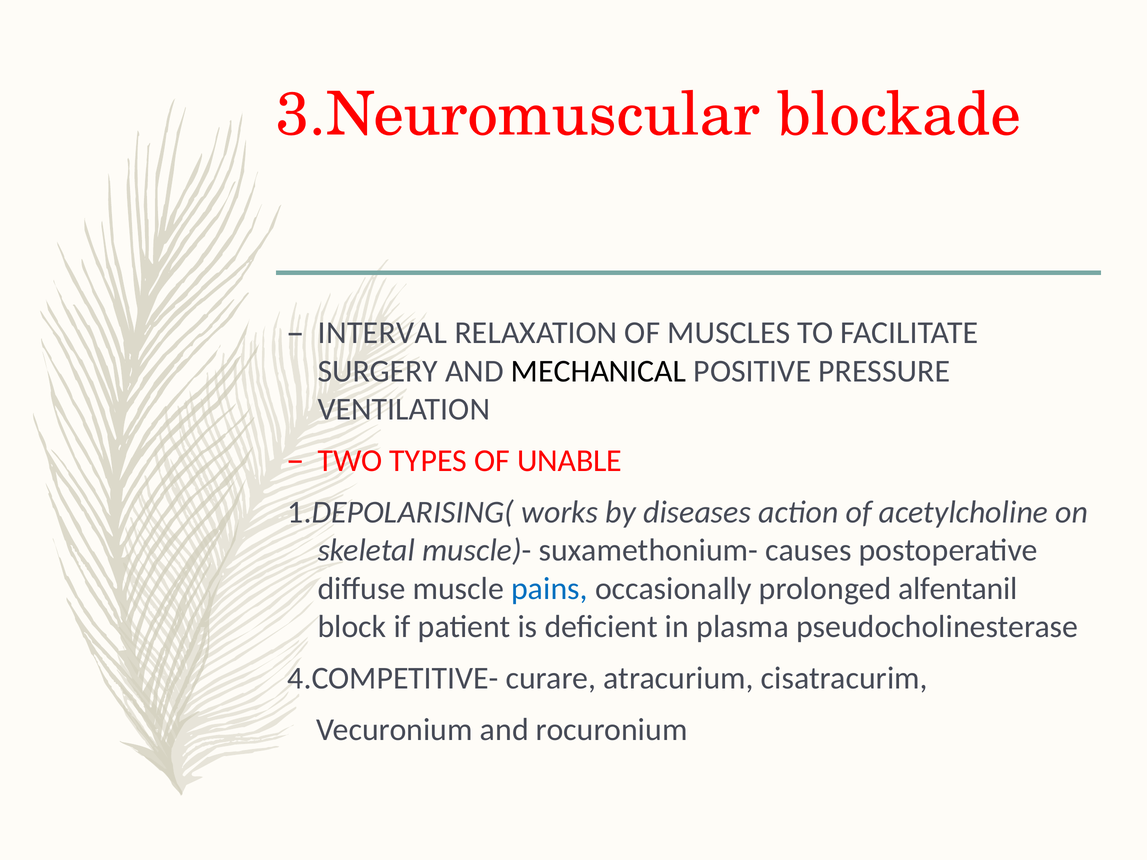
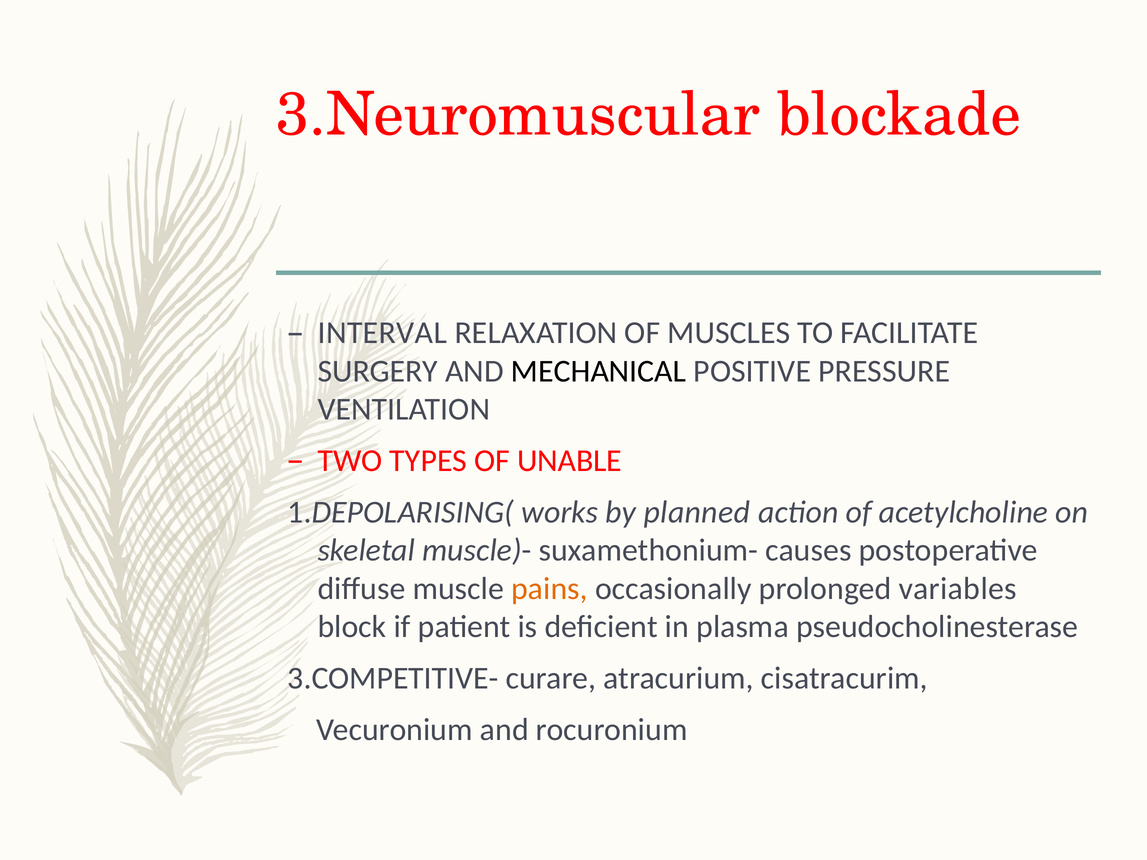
diseases: diseases -> planned
pains colour: blue -> orange
alfentanil: alfentanil -> variables
4.COMPETITIVE-: 4.COMPETITIVE- -> 3.COMPETITIVE-
